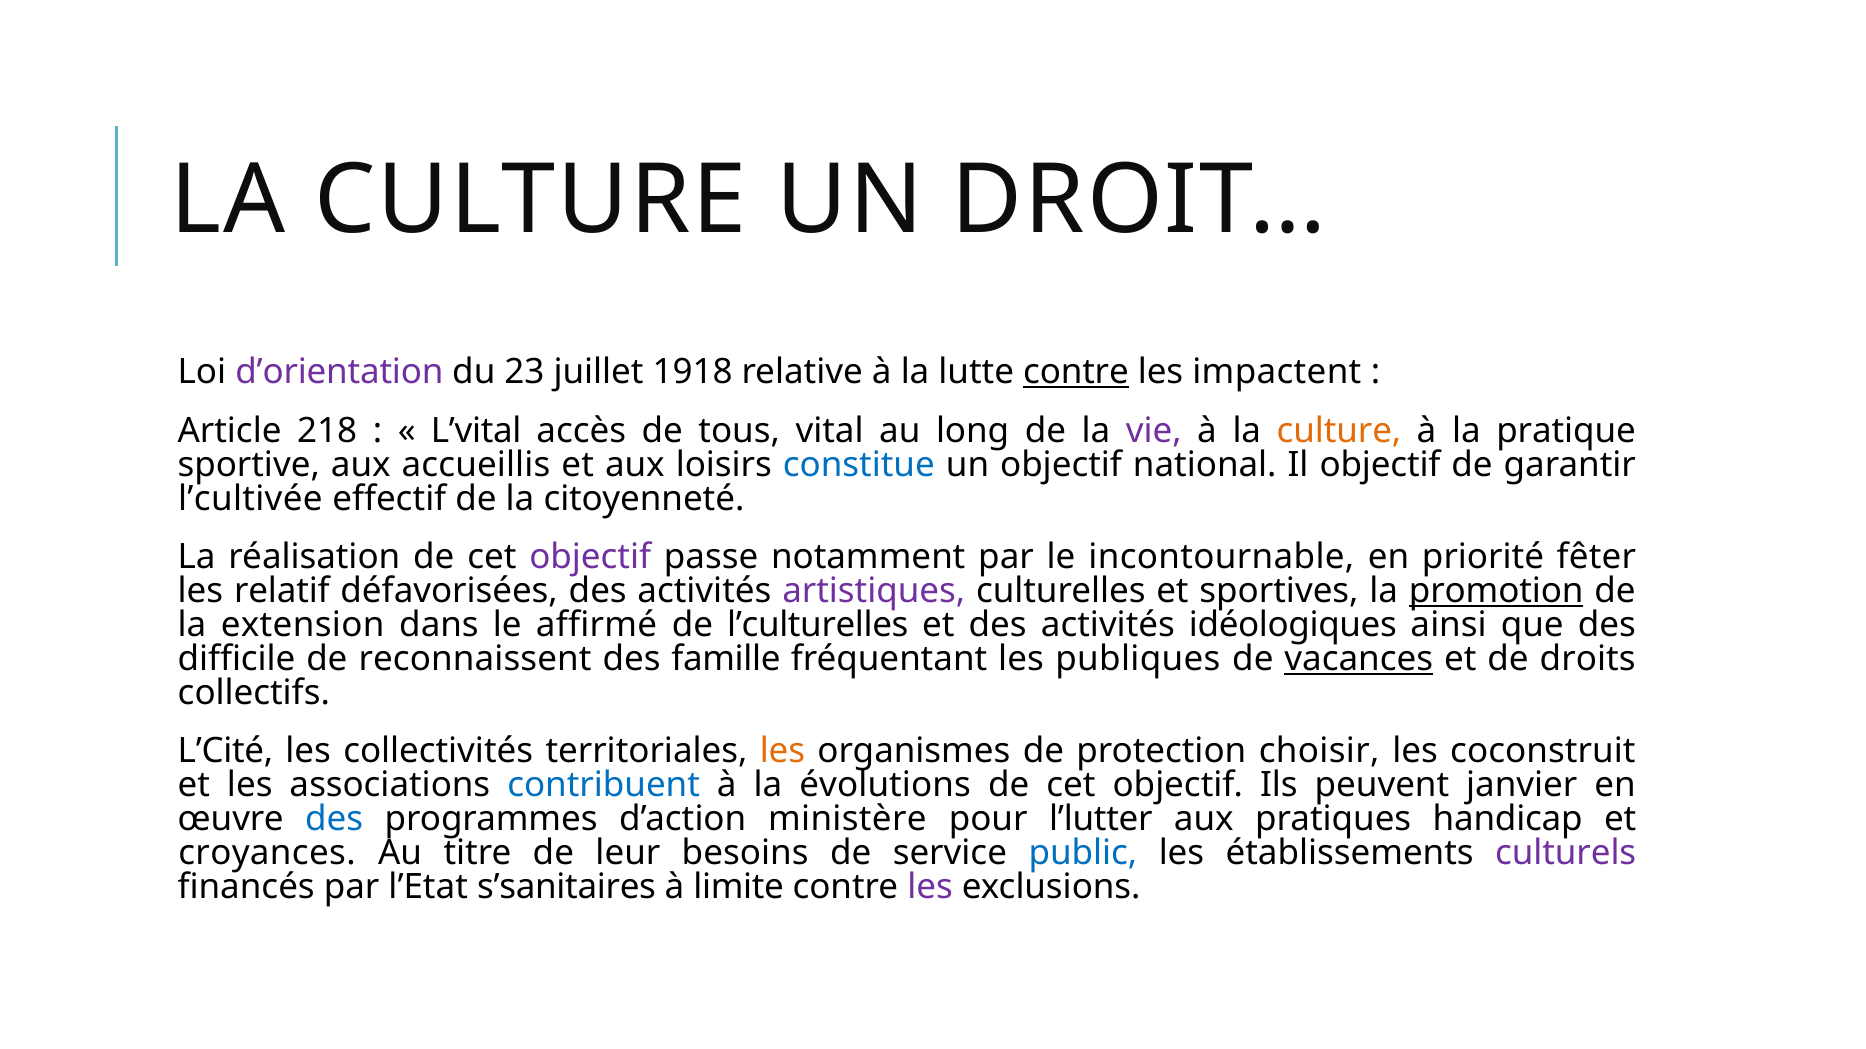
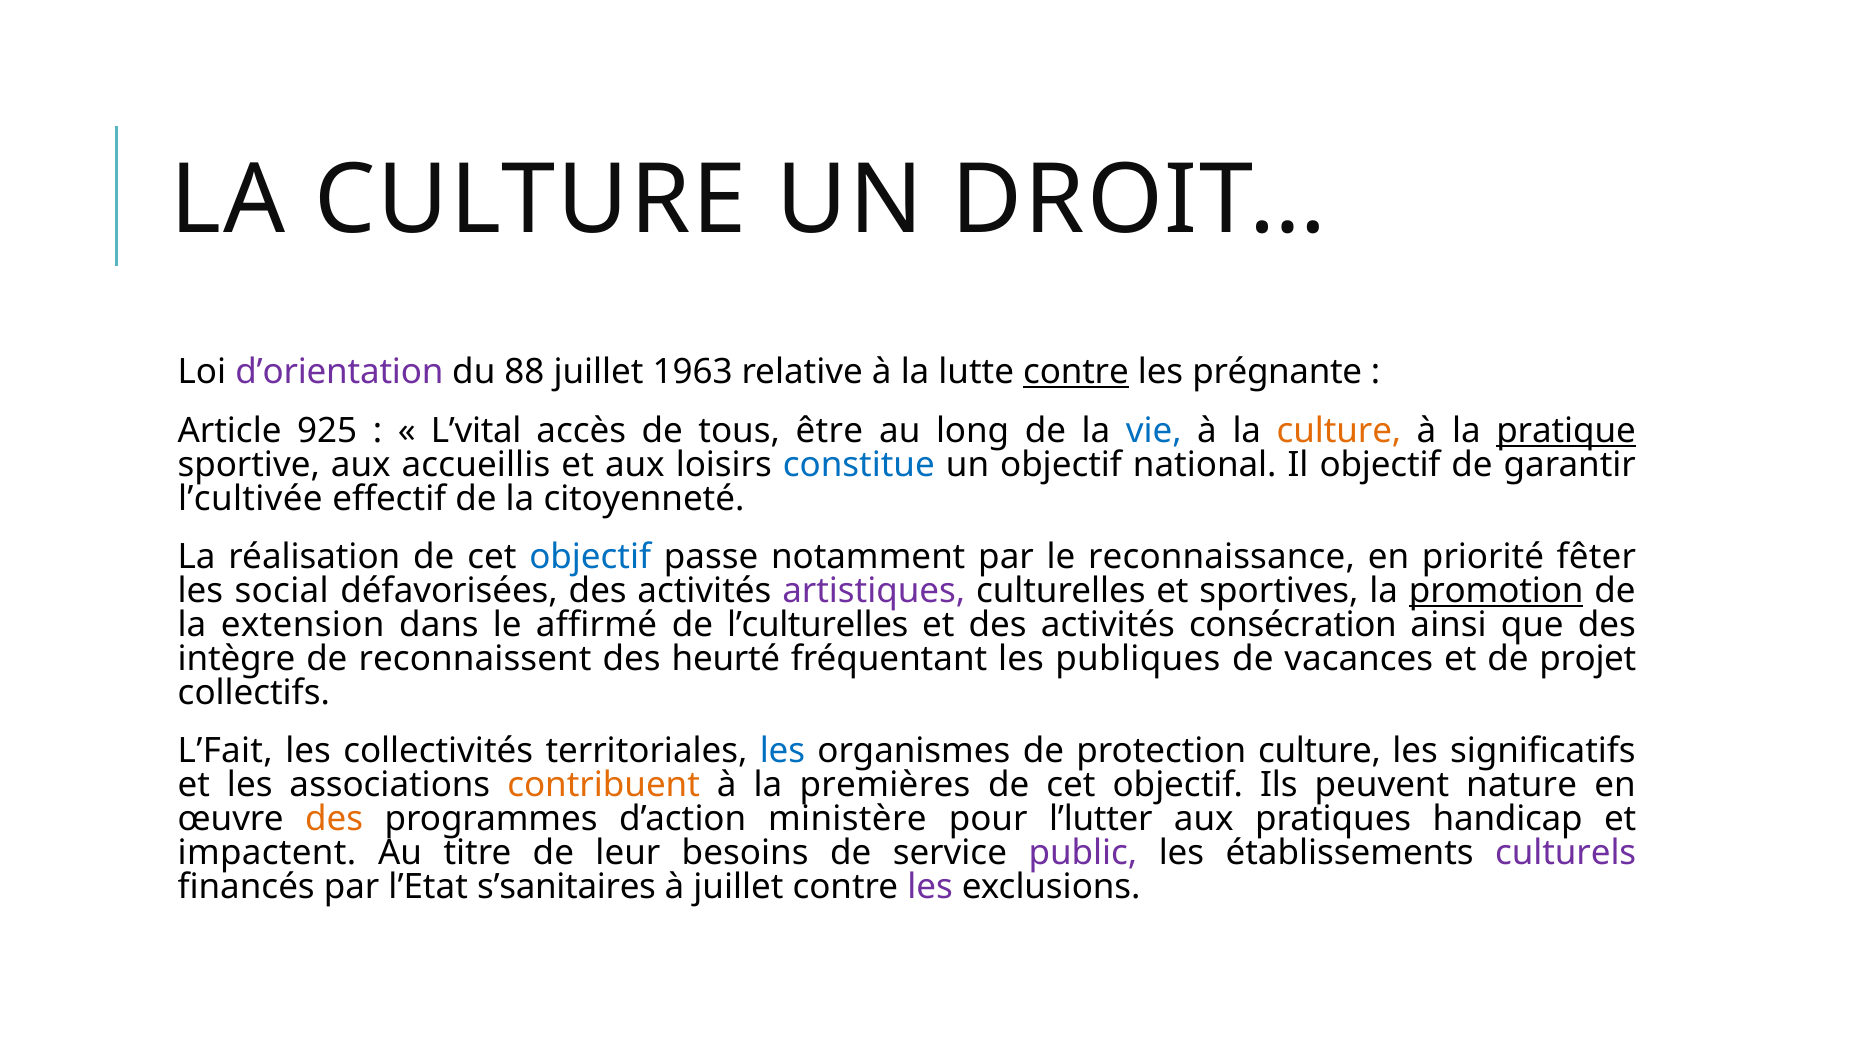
23: 23 -> 88
1918: 1918 -> 1963
impactent: impactent -> prégnante
218: 218 -> 925
vital: vital -> être
vie colour: purple -> blue
pratique underline: none -> present
objectif at (590, 557) colour: purple -> blue
incontournable: incontournable -> reconnaissance
relatif: relatif -> social
idéologiques: idéologiques -> consécration
difficile: difficile -> intègre
famille: famille -> heurté
vacances underline: present -> none
droits: droits -> projet
L’Cité: L’Cité -> L’Fait
les at (782, 752) colour: orange -> blue
protection choisir: choisir -> culture
coconstruit: coconstruit -> significatifs
contribuent colour: blue -> orange
évolutions: évolutions -> premières
janvier: janvier -> nature
des at (334, 820) colour: blue -> orange
croyances: croyances -> impactent
public colour: blue -> purple
à limite: limite -> juillet
